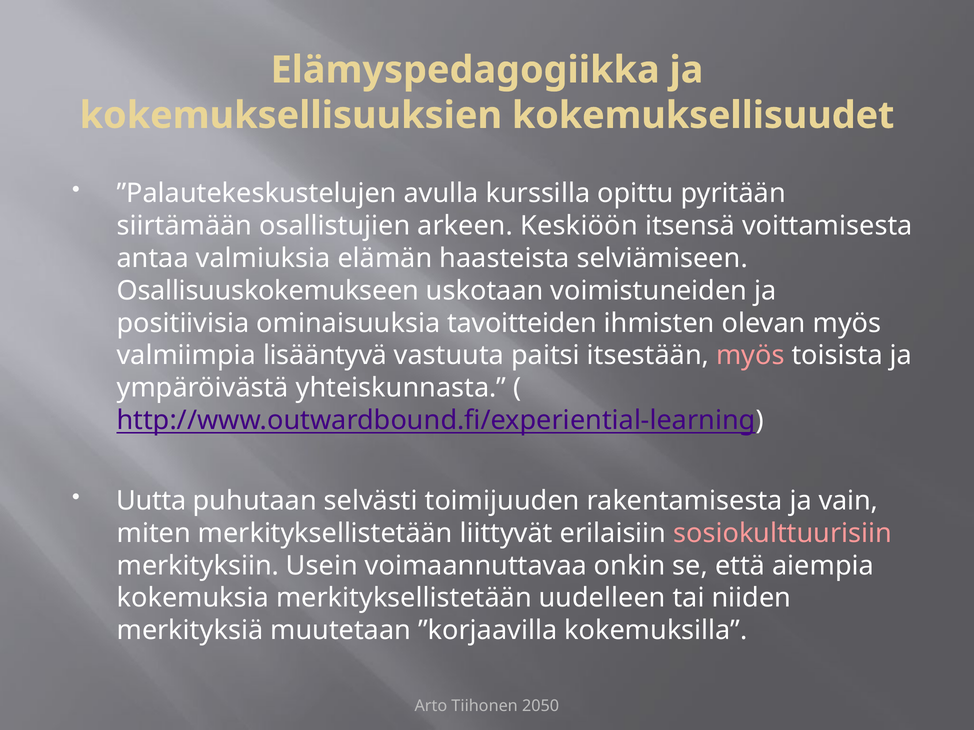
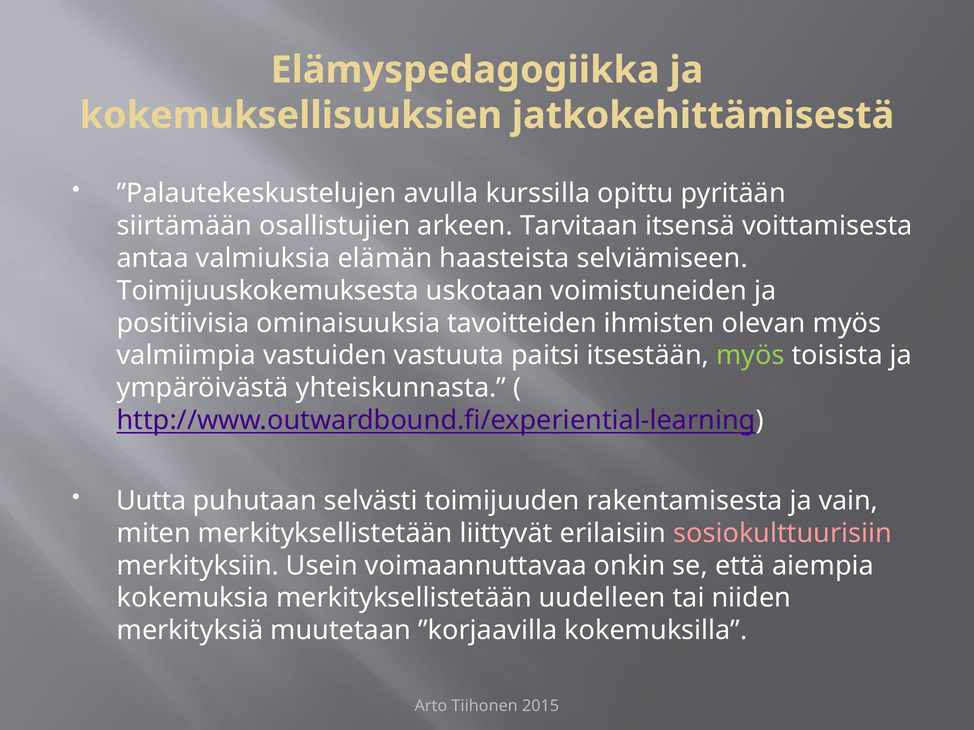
kokemuksellisuudet: kokemuksellisuudet -> jatkokehittämisestä
Keskiöön: Keskiöön -> Tarvitaan
Osallisuuskokemukseen: Osallisuuskokemukseen -> Toimijuuskokemuksesta
lisääntyvä: lisääntyvä -> vastuiden
myös at (750, 356) colour: pink -> light green
2050: 2050 -> 2015
